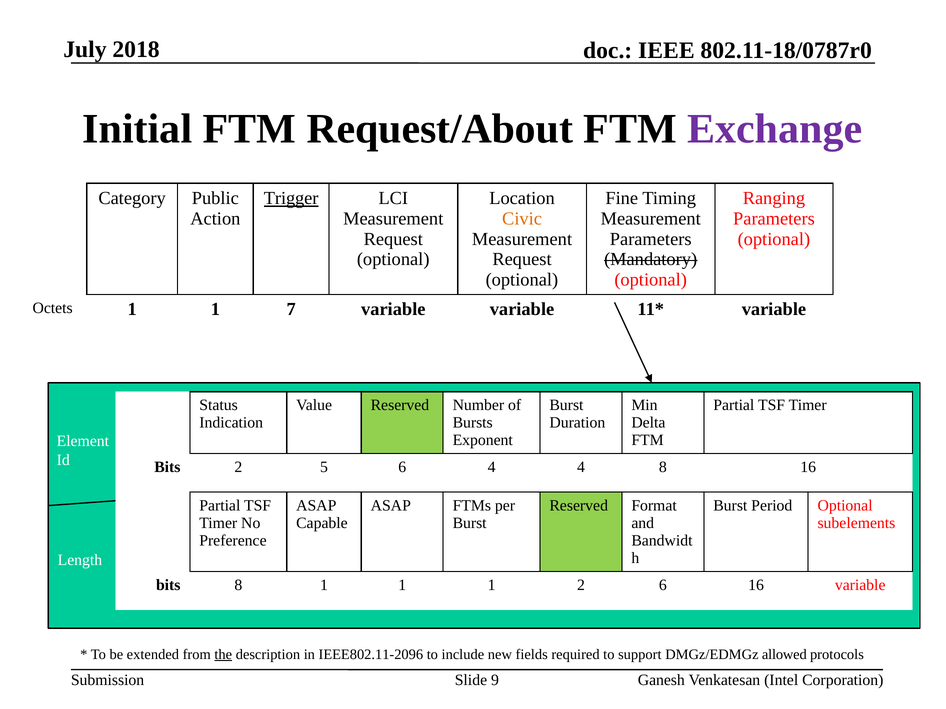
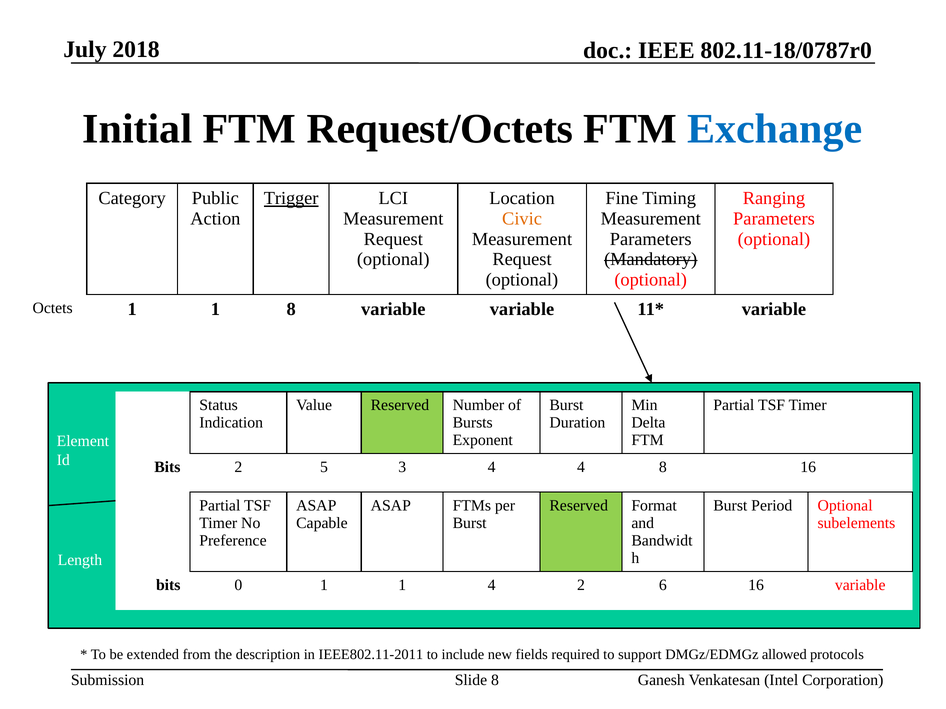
Request/About: Request/About -> Request/Octets
Exchange colour: purple -> blue
1 7: 7 -> 8
5 6: 6 -> 3
bits 8: 8 -> 0
1 1 1: 1 -> 4
the underline: present -> none
IEEE802.11-2096: IEEE802.11-2096 -> IEEE802.11-2011
Slide 9: 9 -> 8
